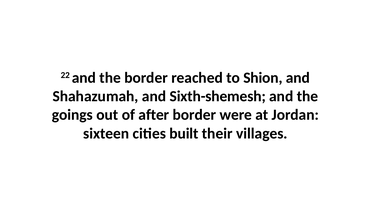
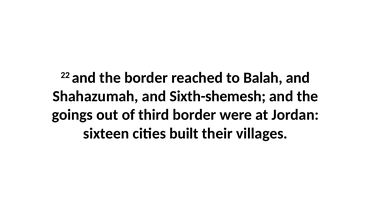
Shion: Shion -> Balah
after: after -> third
